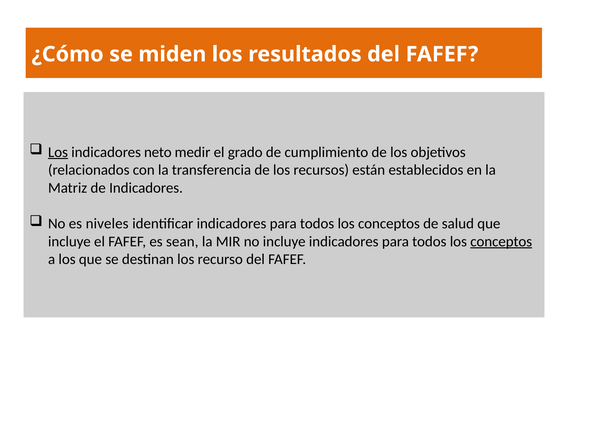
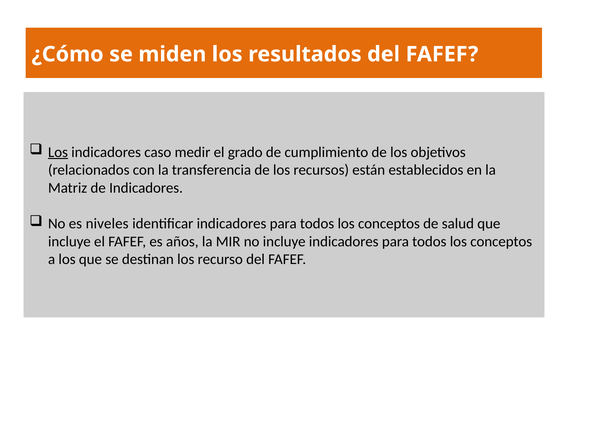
neto: neto -> caso
sean: sean -> años
conceptos at (501, 242) underline: present -> none
